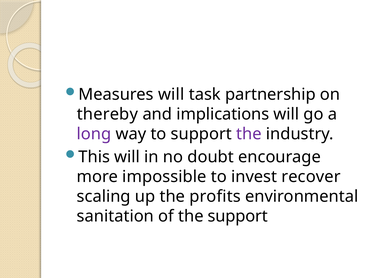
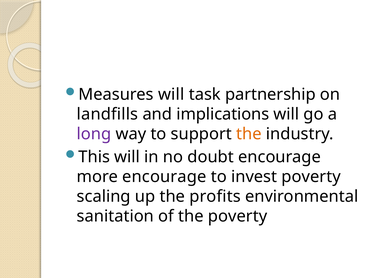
thereby: thereby -> landfills
the at (249, 134) colour: purple -> orange
more impossible: impossible -> encourage
invest recover: recover -> poverty
the support: support -> poverty
